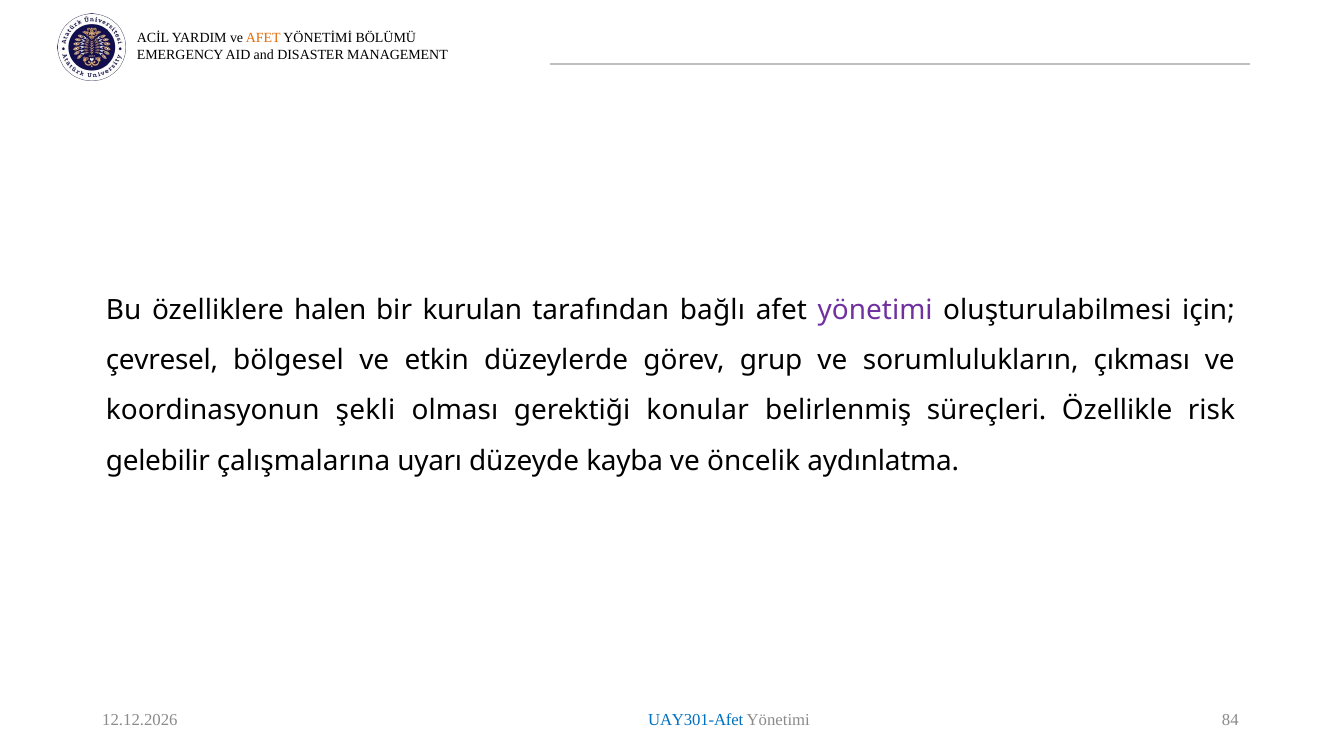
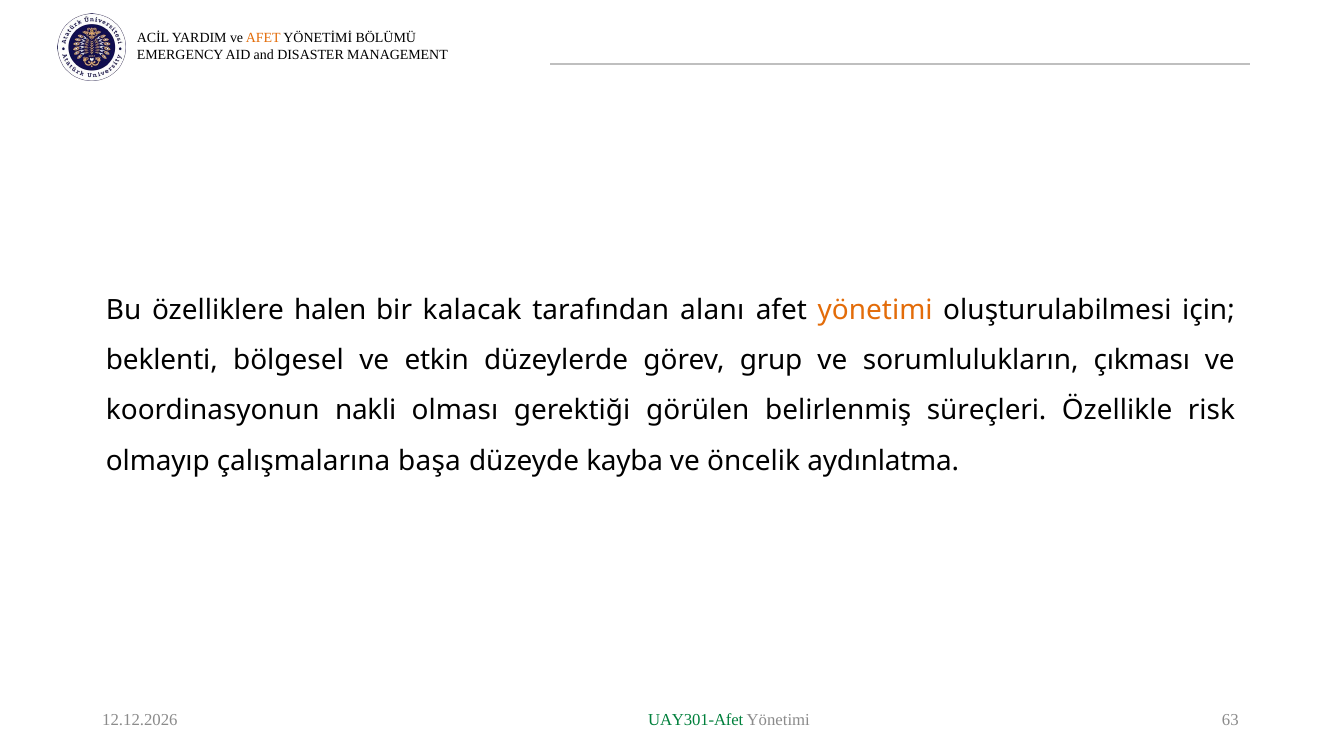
kurulan: kurulan -> kalacak
bağlı: bağlı -> alanı
yönetimi at (875, 310) colour: purple -> orange
çevresel: çevresel -> beklenti
şekli: şekli -> nakli
konular: konular -> görülen
gelebilir: gelebilir -> olmayıp
uyarı: uyarı -> başa
UAY301-Afet colour: blue -> green
84: 84 -> 63
